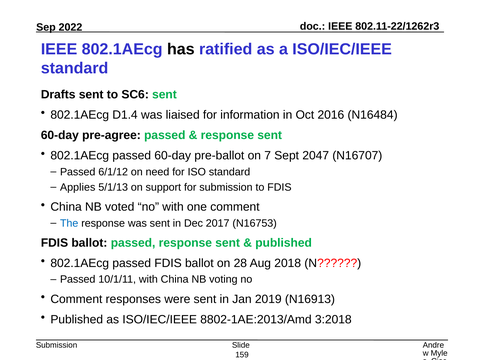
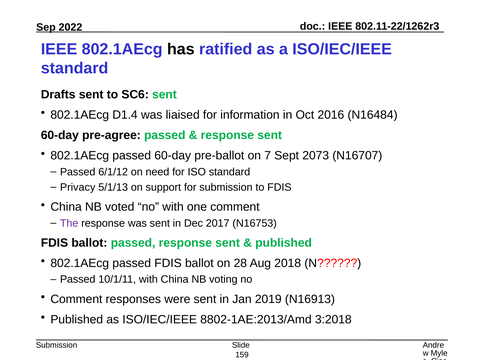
2047: 2047 -> 2073
Applies: Applies -> Privacy
The colour: blue -> purple
